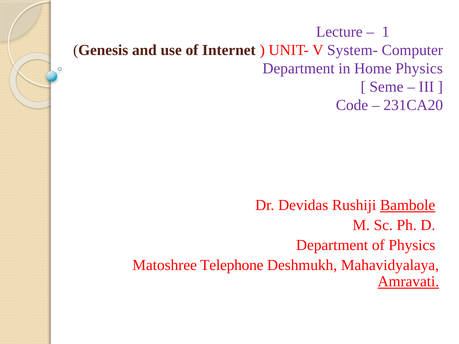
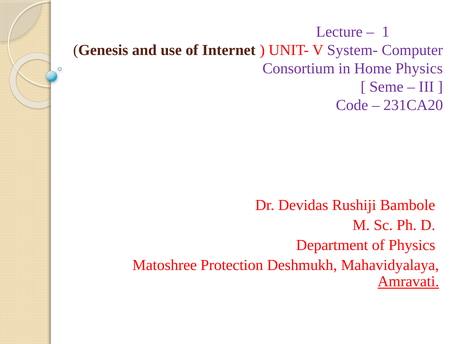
Department at (299, 69): Department -> Consortium
Bambole underline: present -> none
Telephone: Telephone -> Protection
